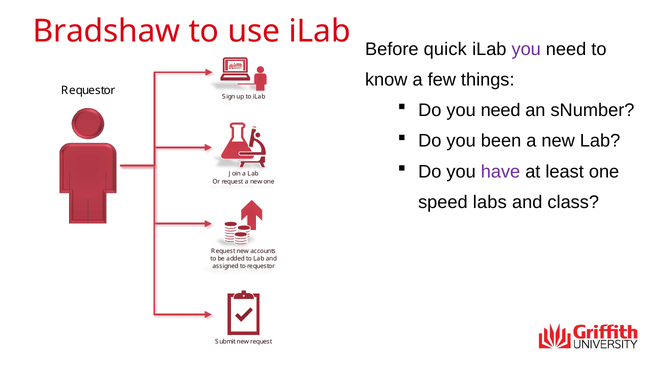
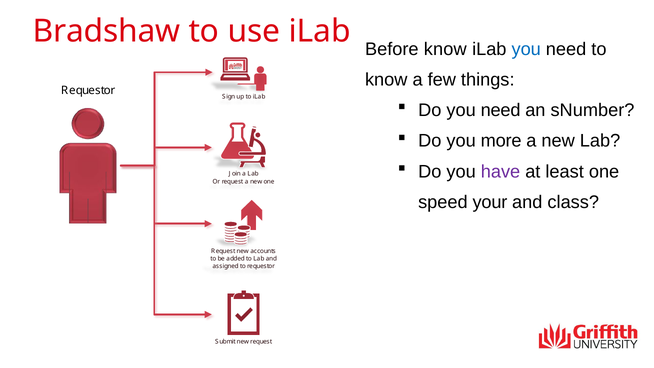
Before quick: quick -> know
you at (526, 49) colour: purple -> blue
been: been -> more
labs: labs -> your
